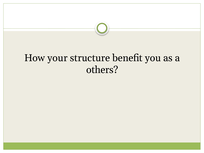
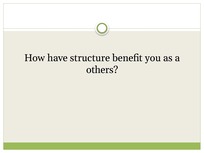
your: your -> have
